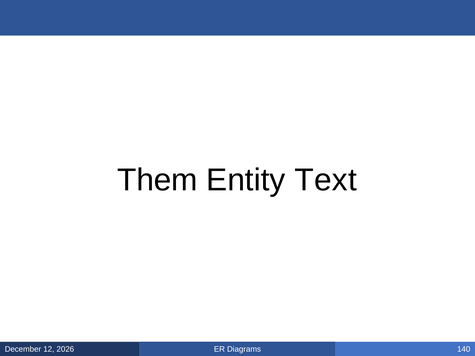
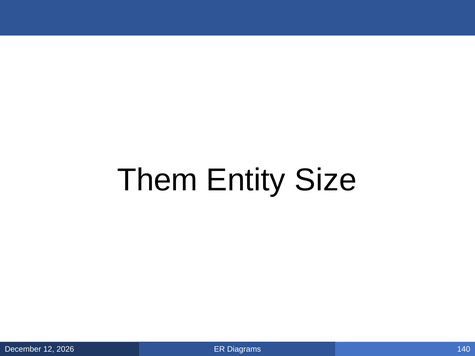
Text: Text -> Size
